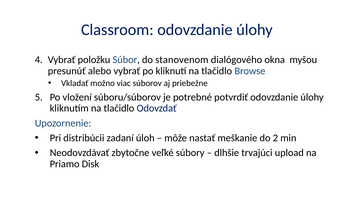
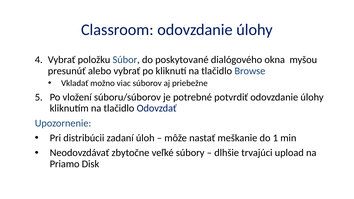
stanovenom: stanovenom -> poskytované
2: 2 -> 1
